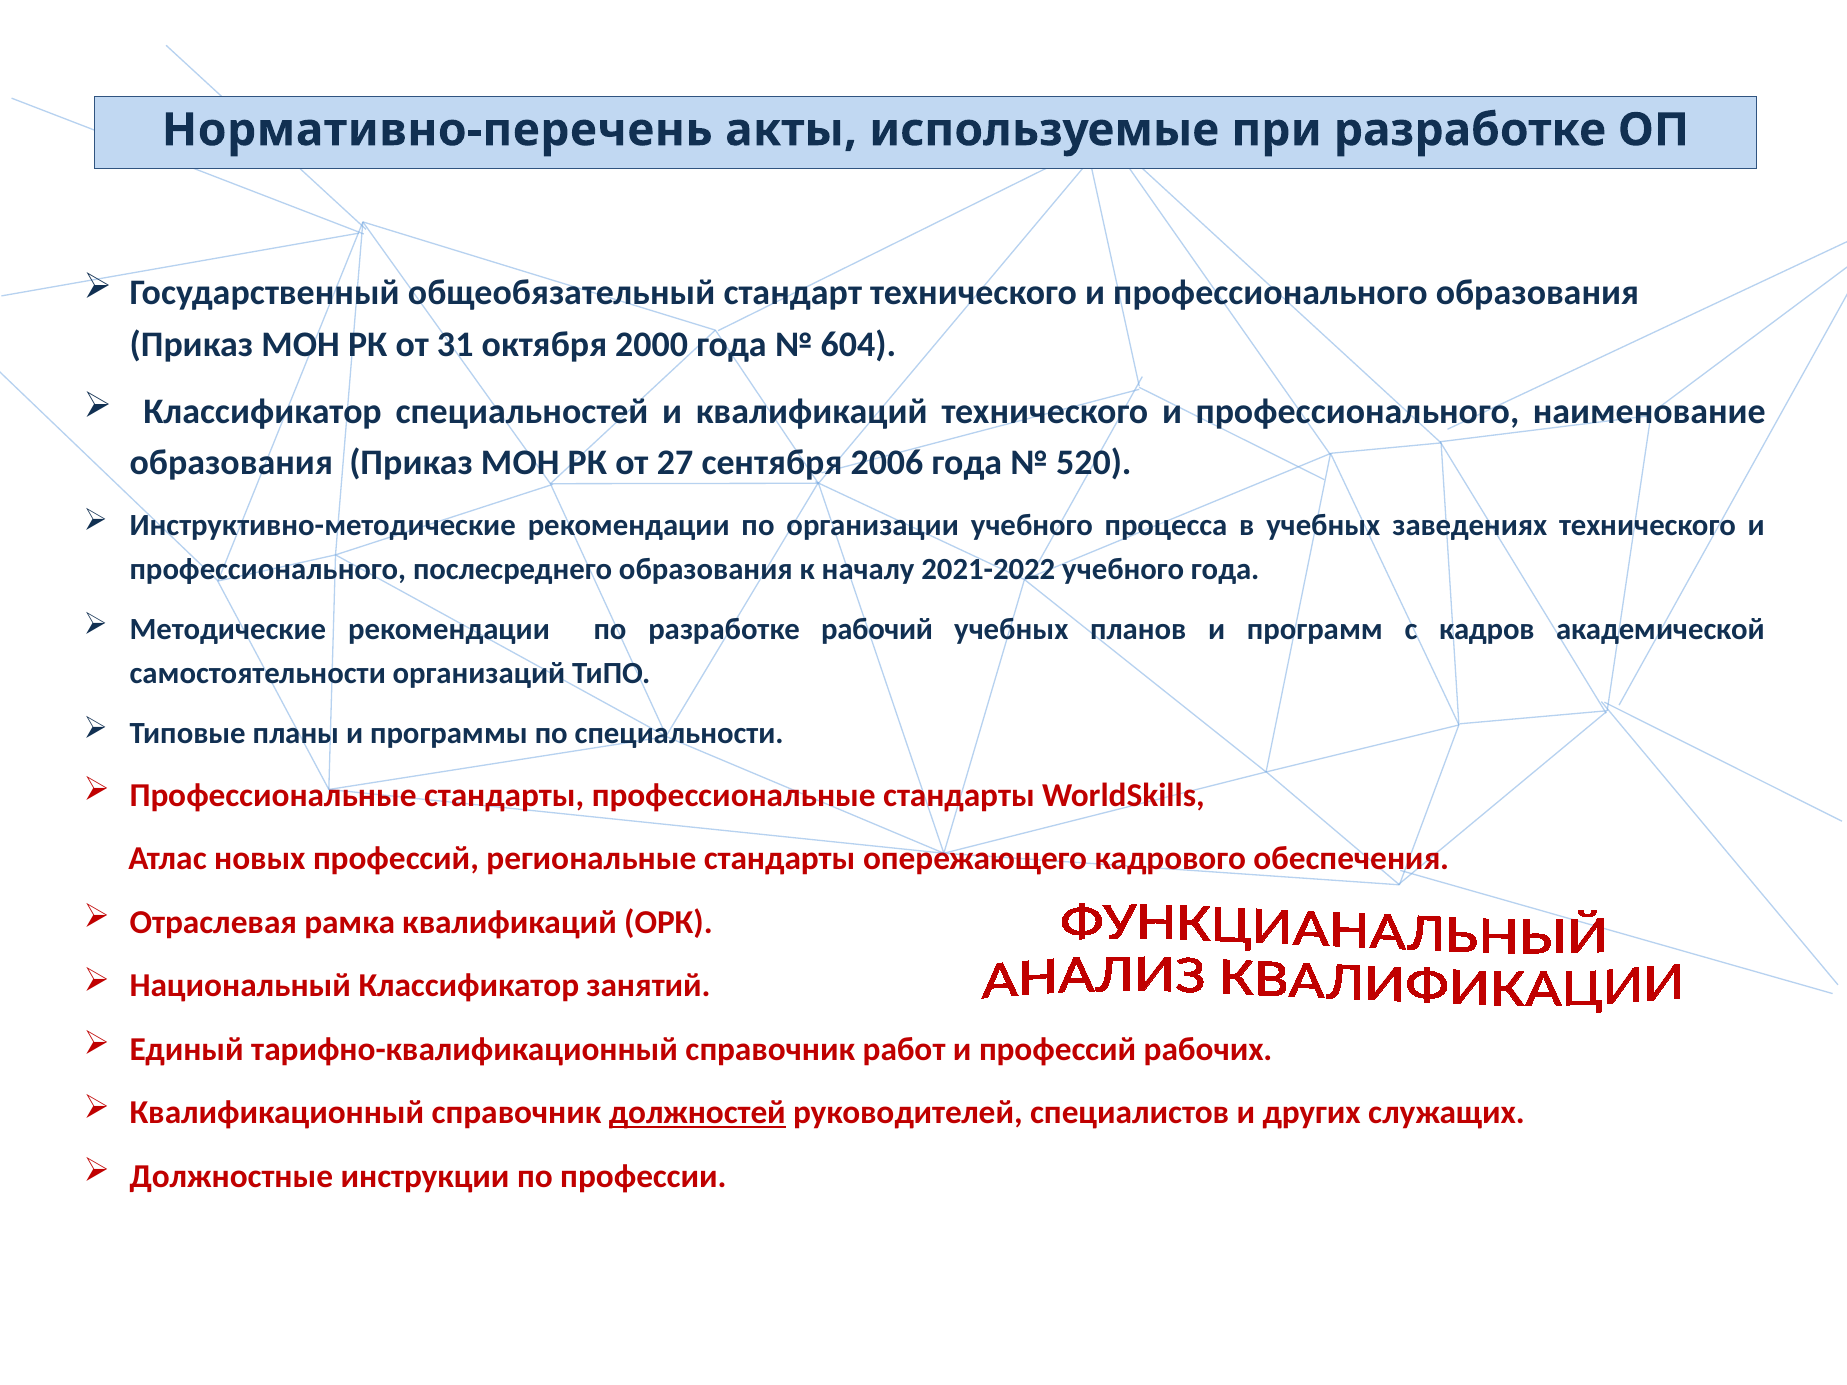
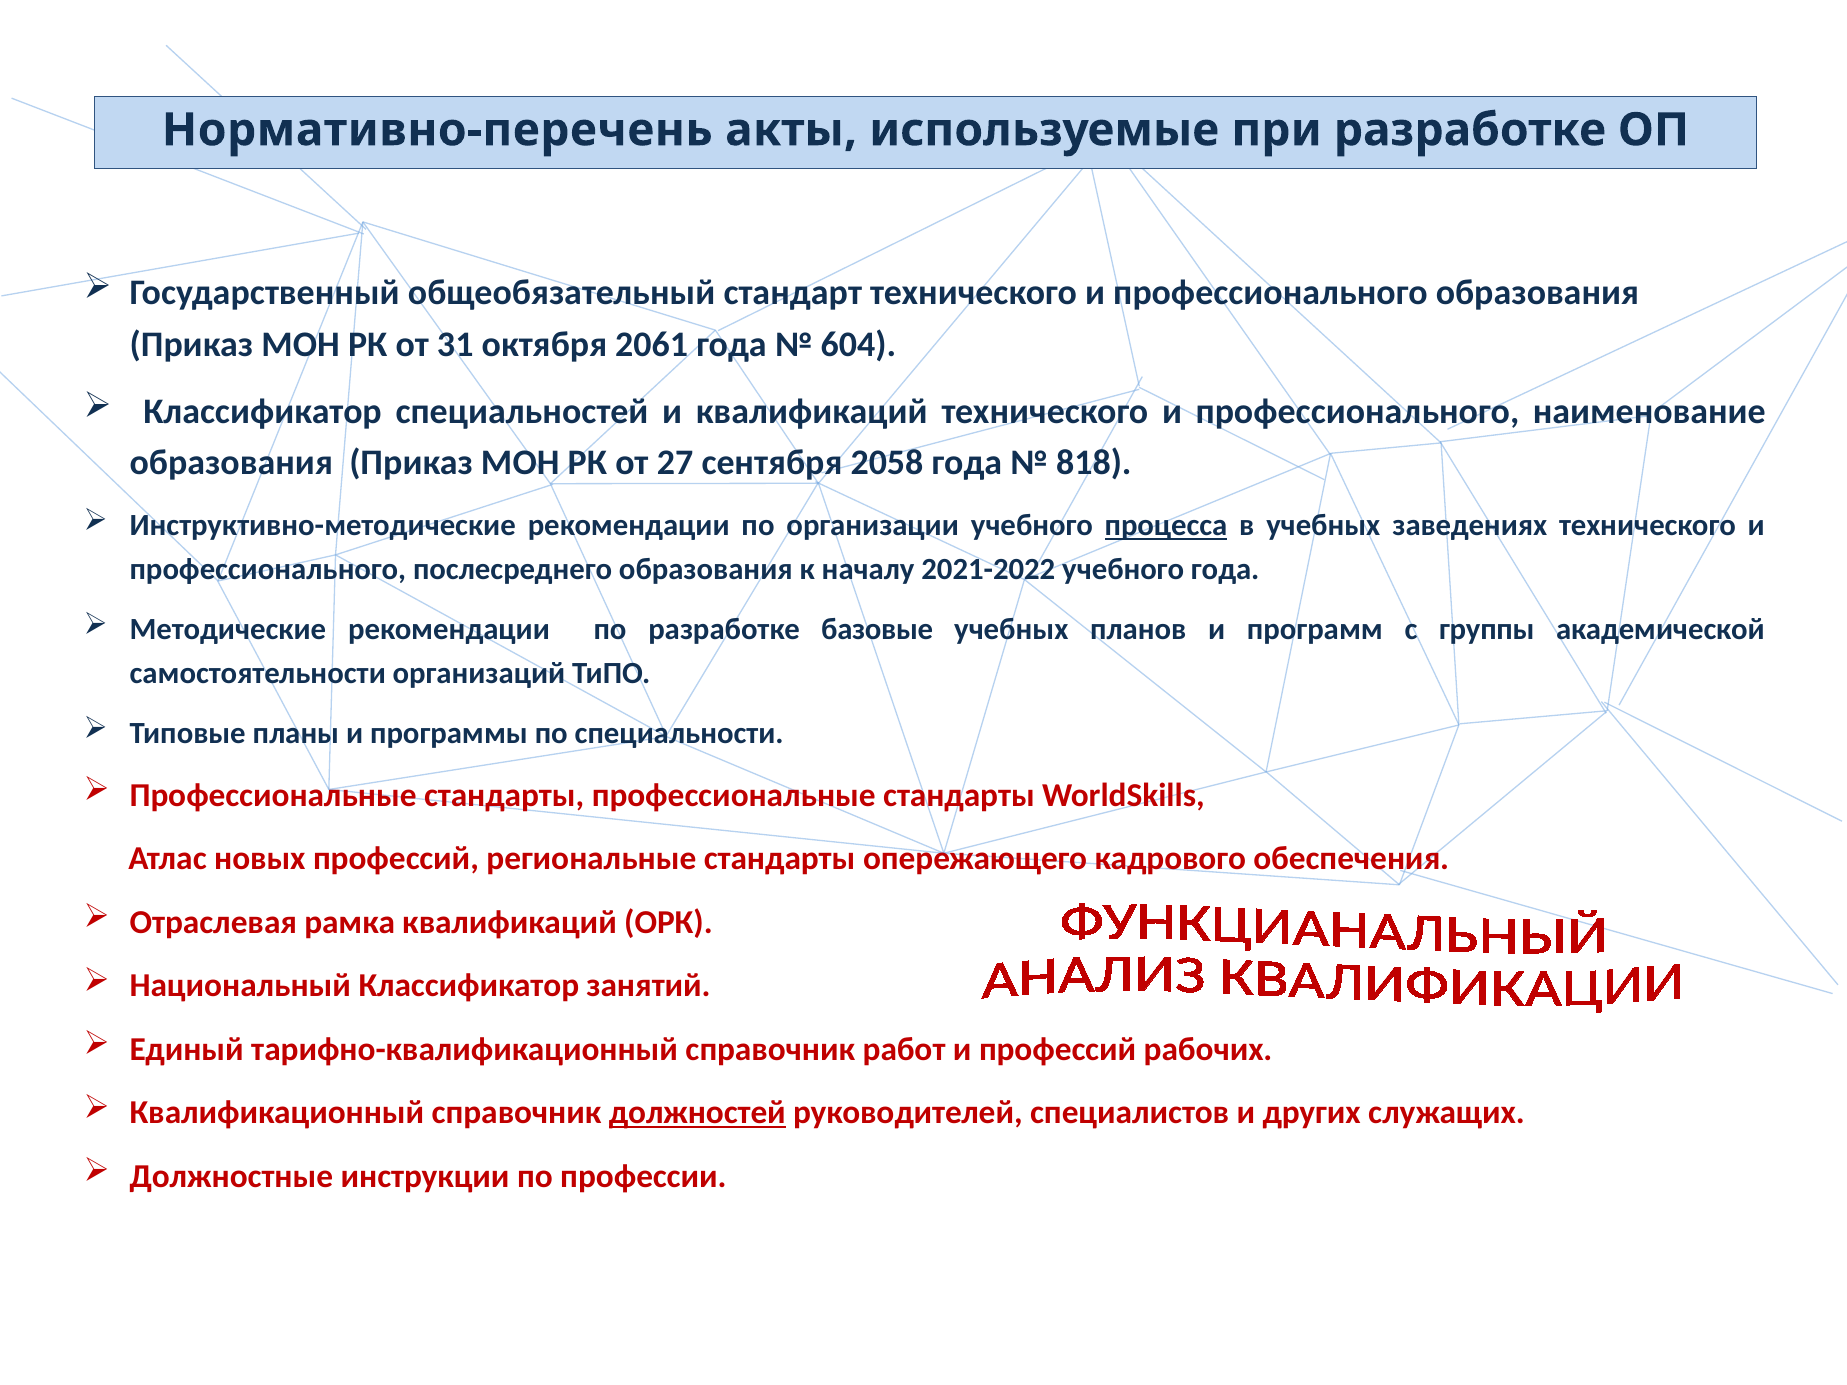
2000: 2000 -> 2061
2006: 2006 -> 2058
520: 520 -> 818
процесса underline: none -> present
рабочий: рабочий -> базовые
кадров: кадров -> группы
